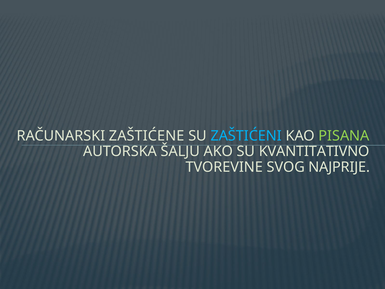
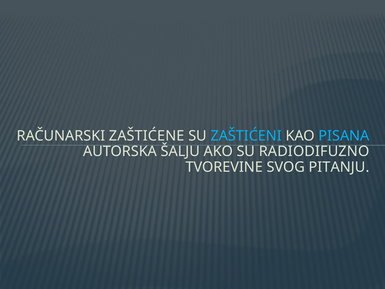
PISANA colour: light green -> light blue
KVANTITATIVNO: KVANTITATIVNO -> RADIODIFUZNO
NAJPRIJE: NAJPRIJE -> PITANJU
